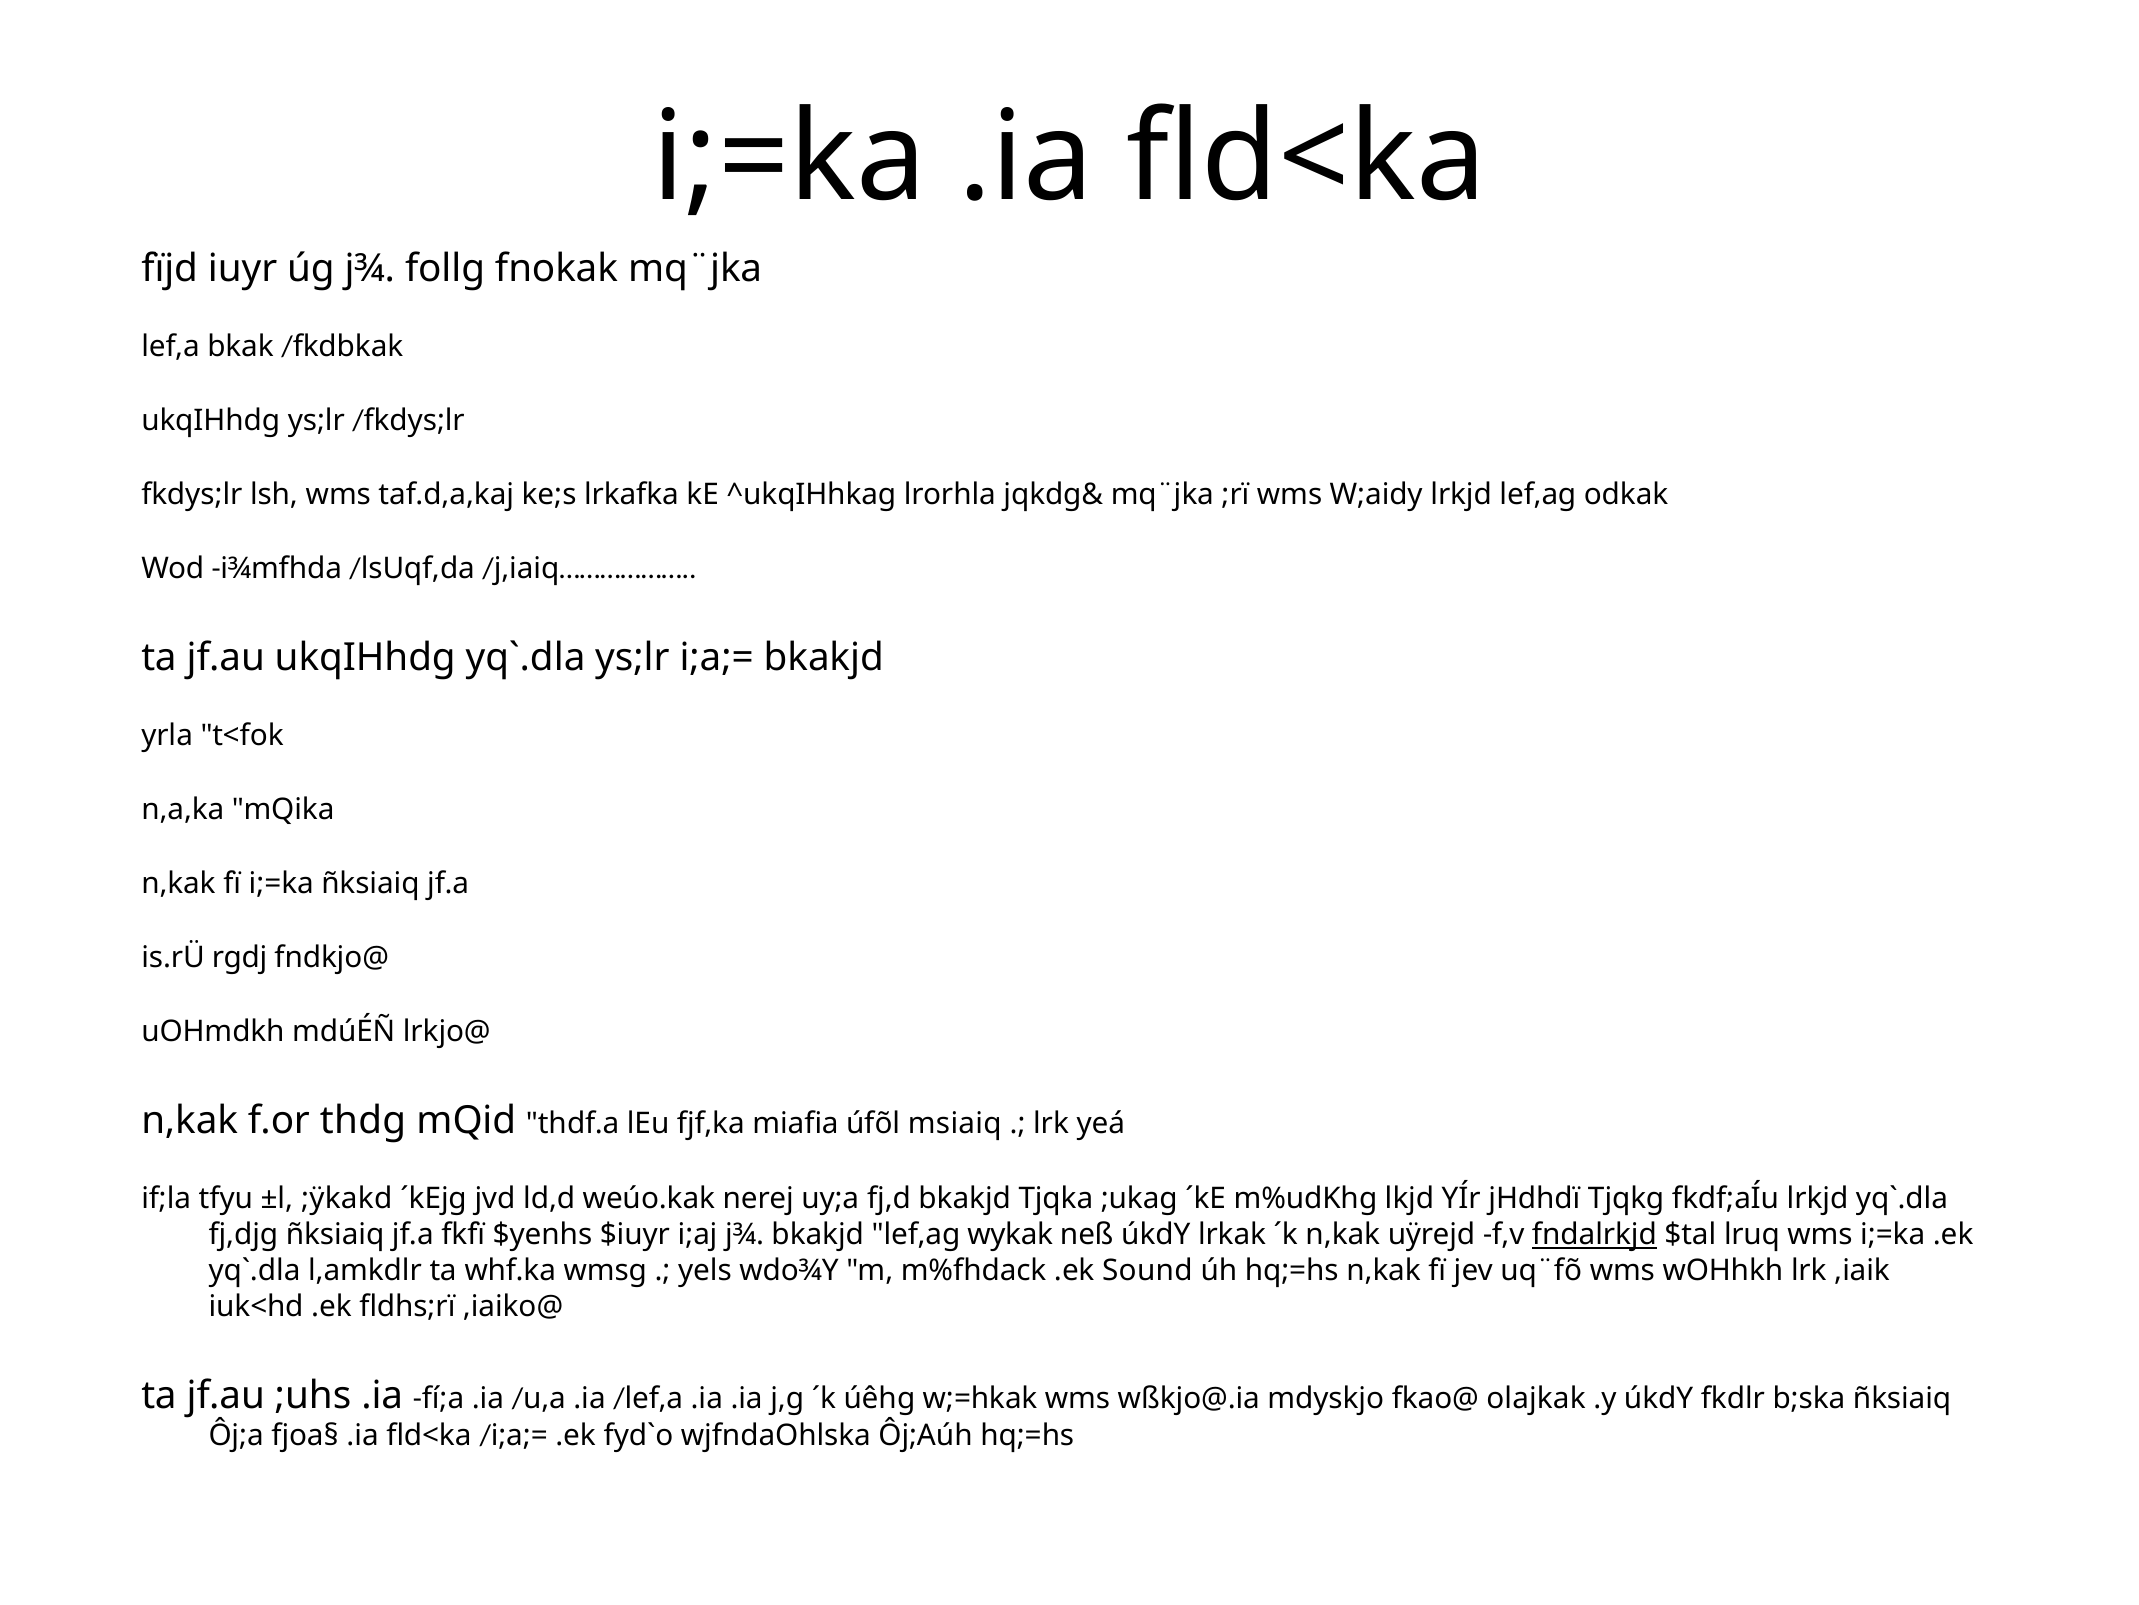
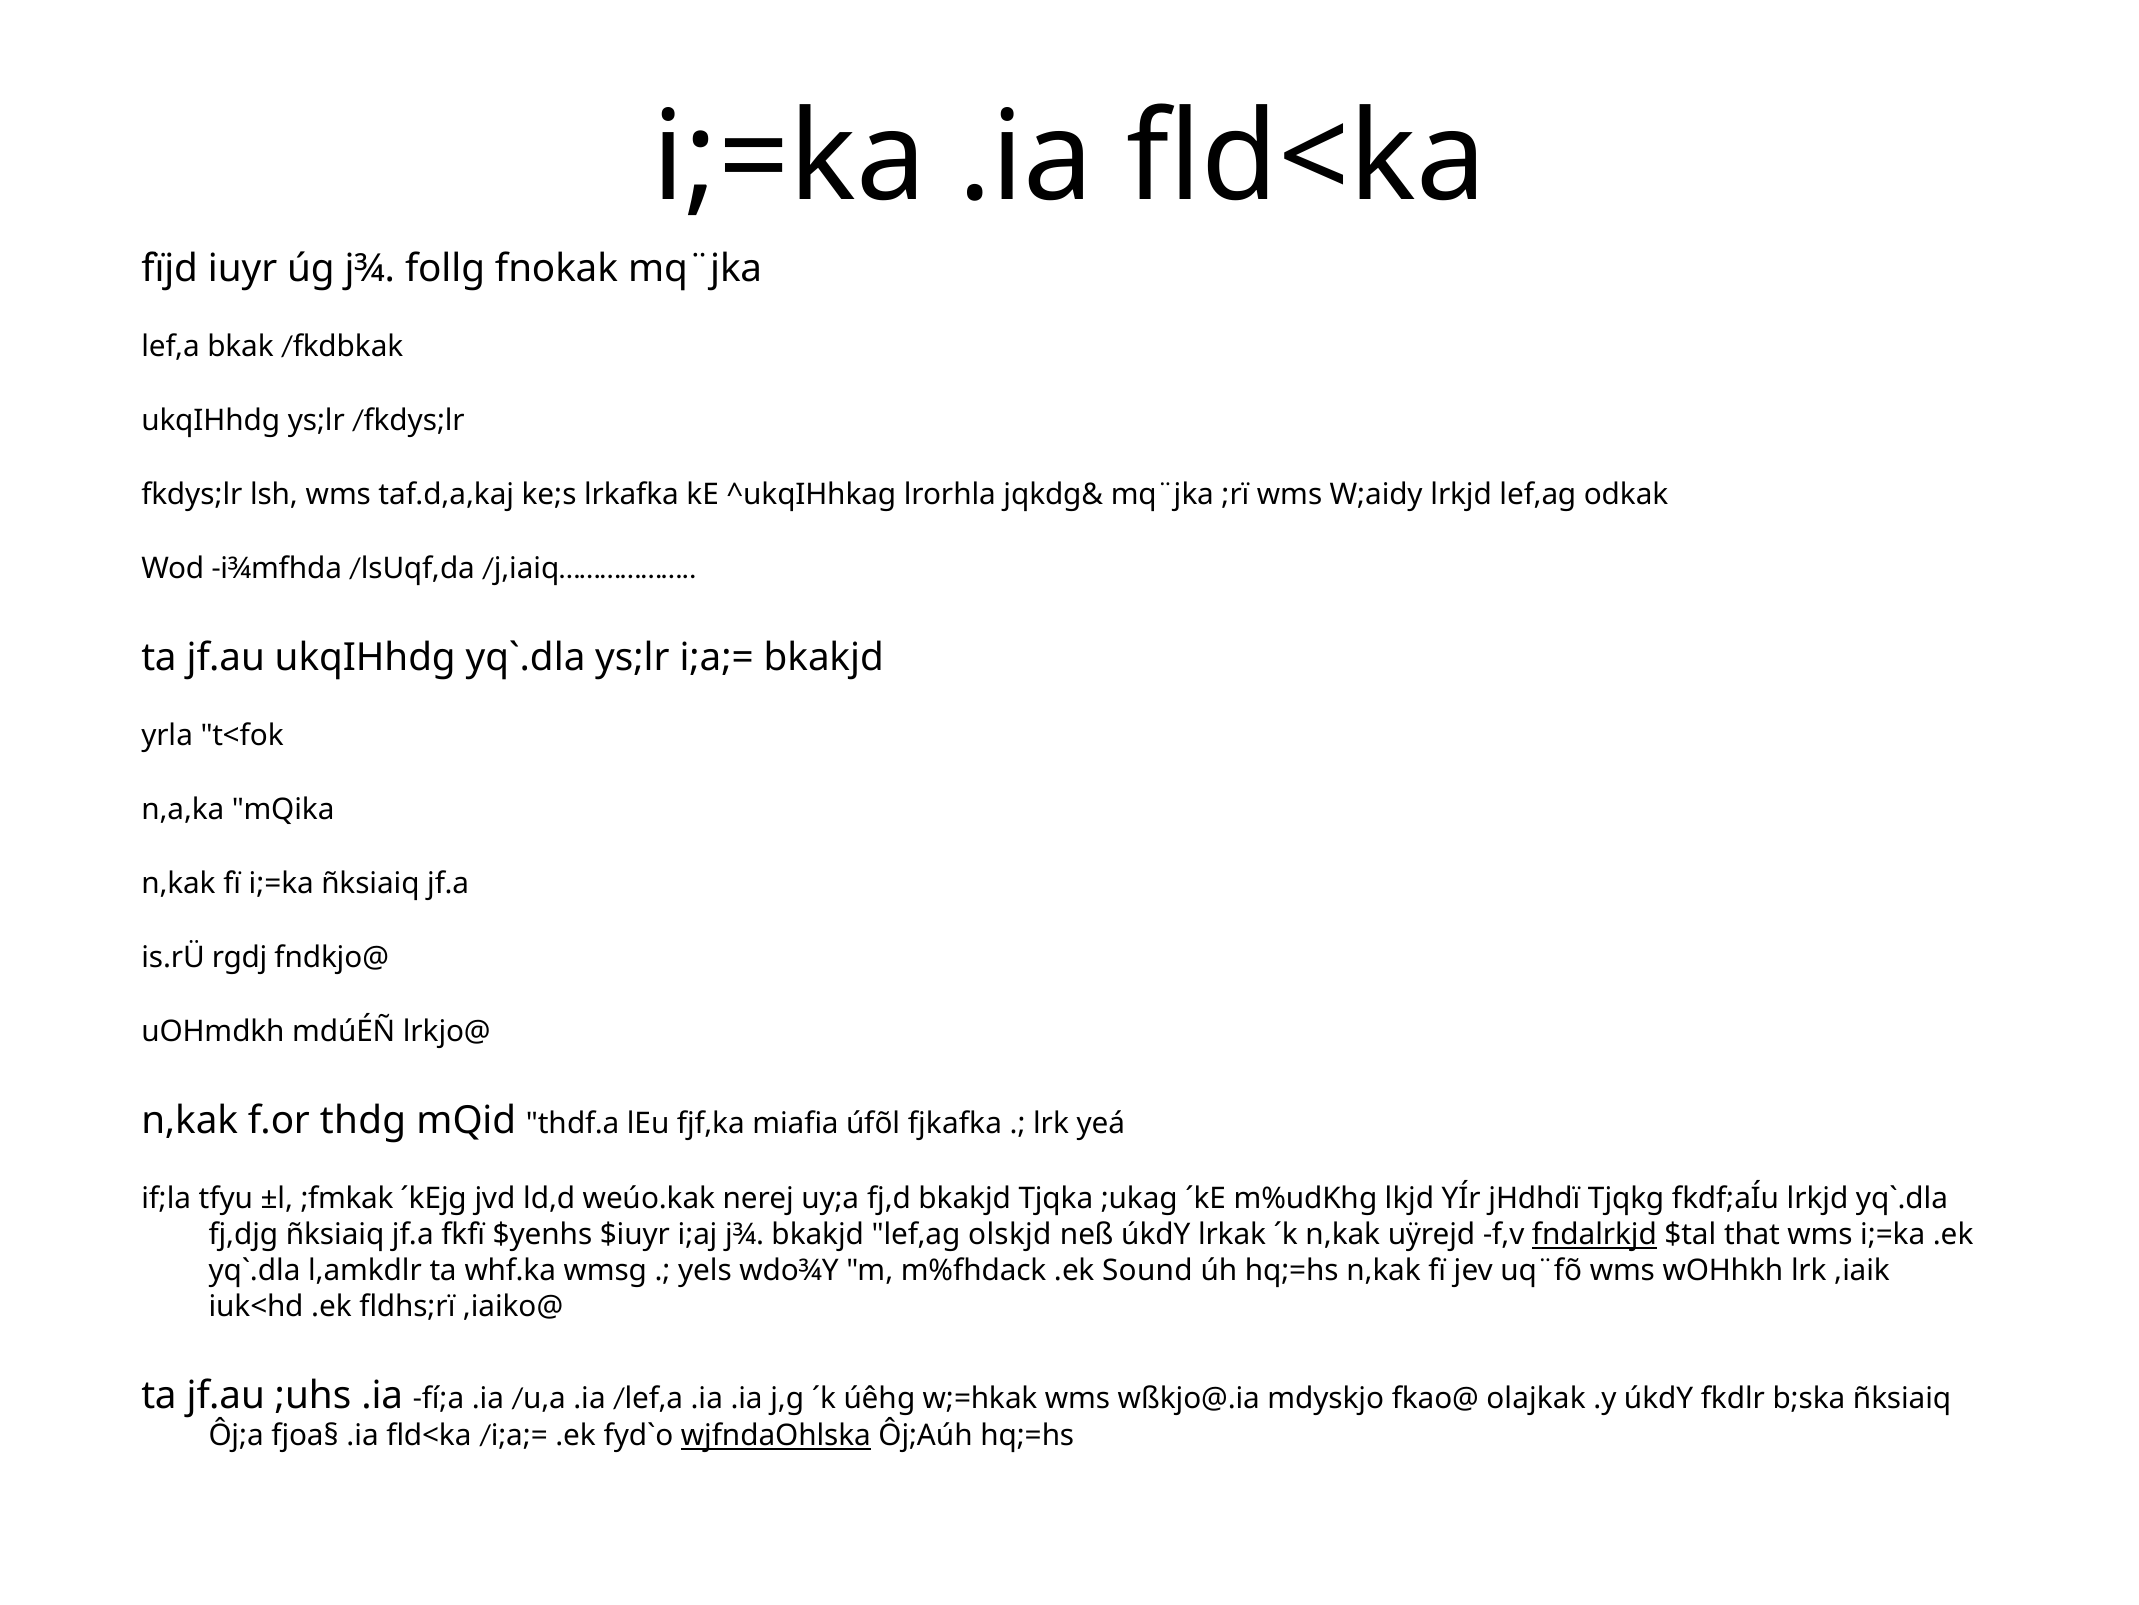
msiaiq: msiaiq -> fjkafka
;ÿkakd: ;ÿkakd -> ;fmkak
wykak: wykak -> olskjd
lruq: lruq -> that
wjfndaOhlska underline: none -> present
